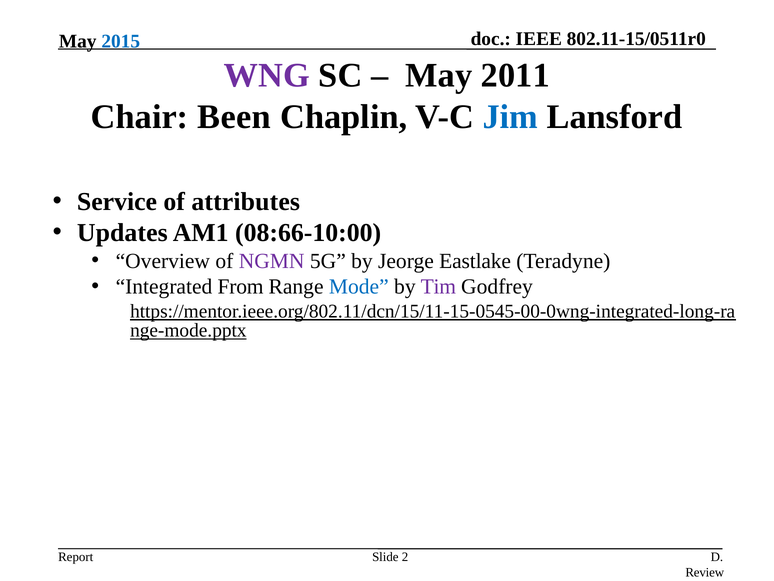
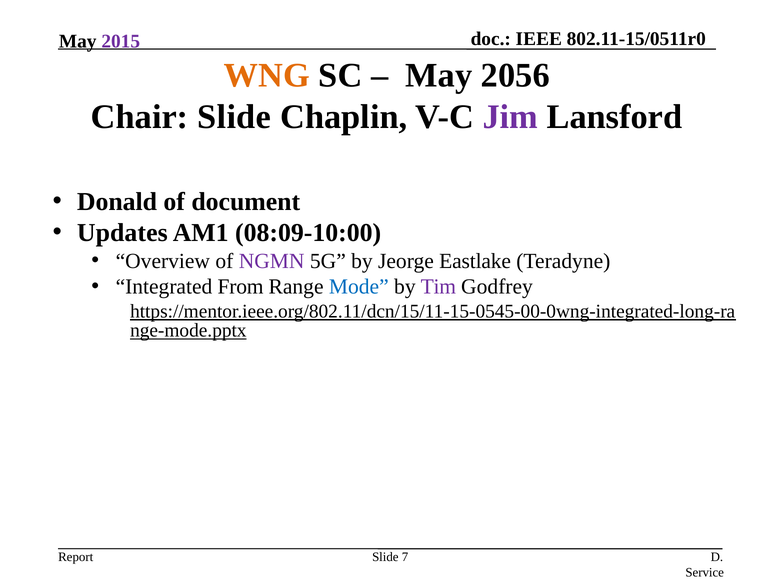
2015 colour: blue -> purple
WNG colour: purple -> orange
2011: 2011 -> 2056
Chair Been: Been -> Slide
Jim colour: blue -> purple
Service: Service -> Donald
attributes: attributes -> document
08:66-10:00: 08:66-10:00 -> 08:09-10:00
2: 2 -> 7
Review: Review -> Service
